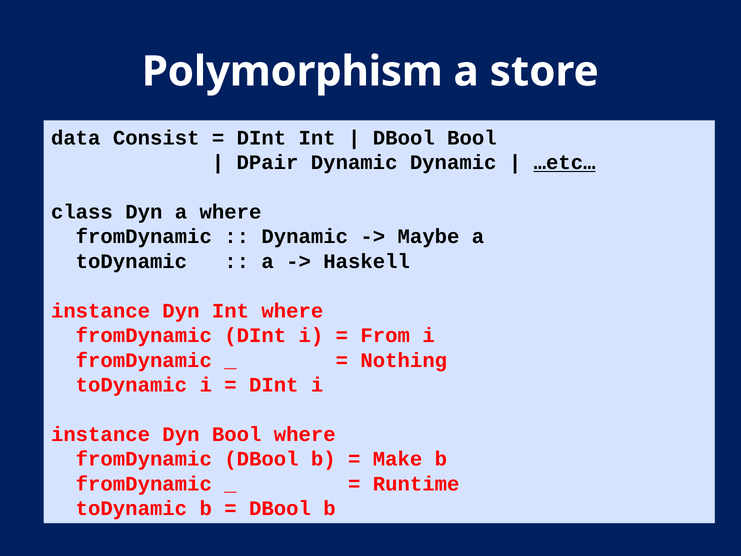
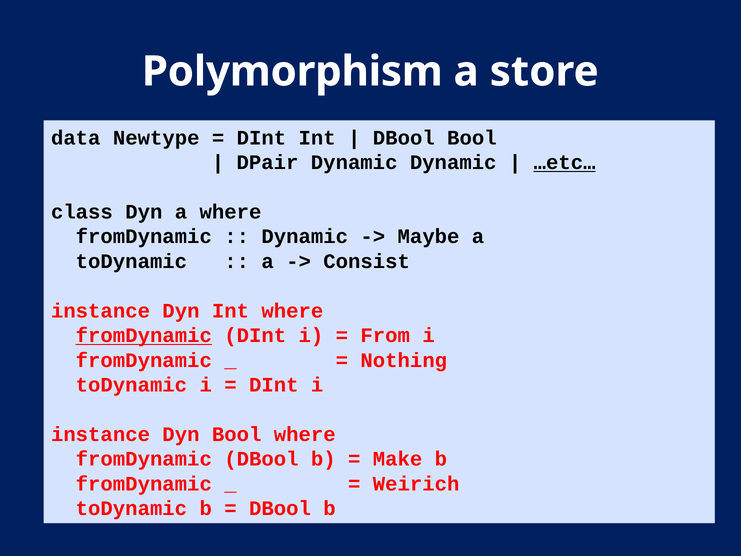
Consist: Consist -> Newtype
Haskell: Haskell -> Consist
fromDynamic at (144, 335) underline: none -> present
Runtime: Runtime -> Weirich
